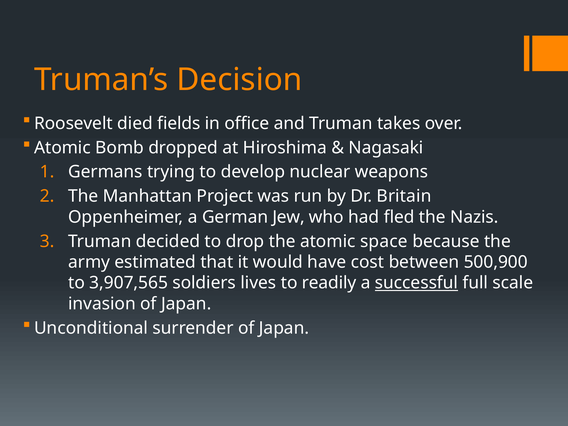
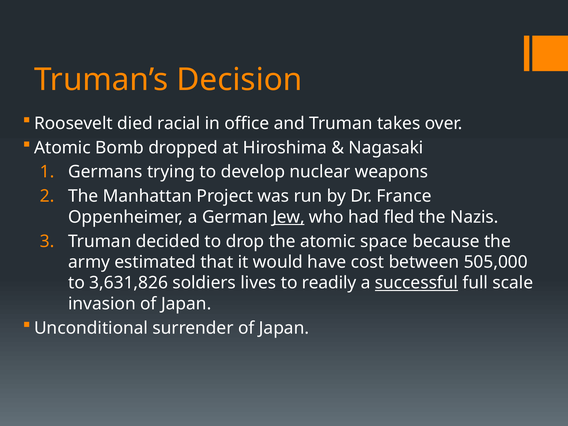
fields: fields -> racial
Britain: Britain -> France
Jew underline: none -> present
500,900: 500,900 -> 505,000
3,907,565: 3,907,565 -> 3,631,826
